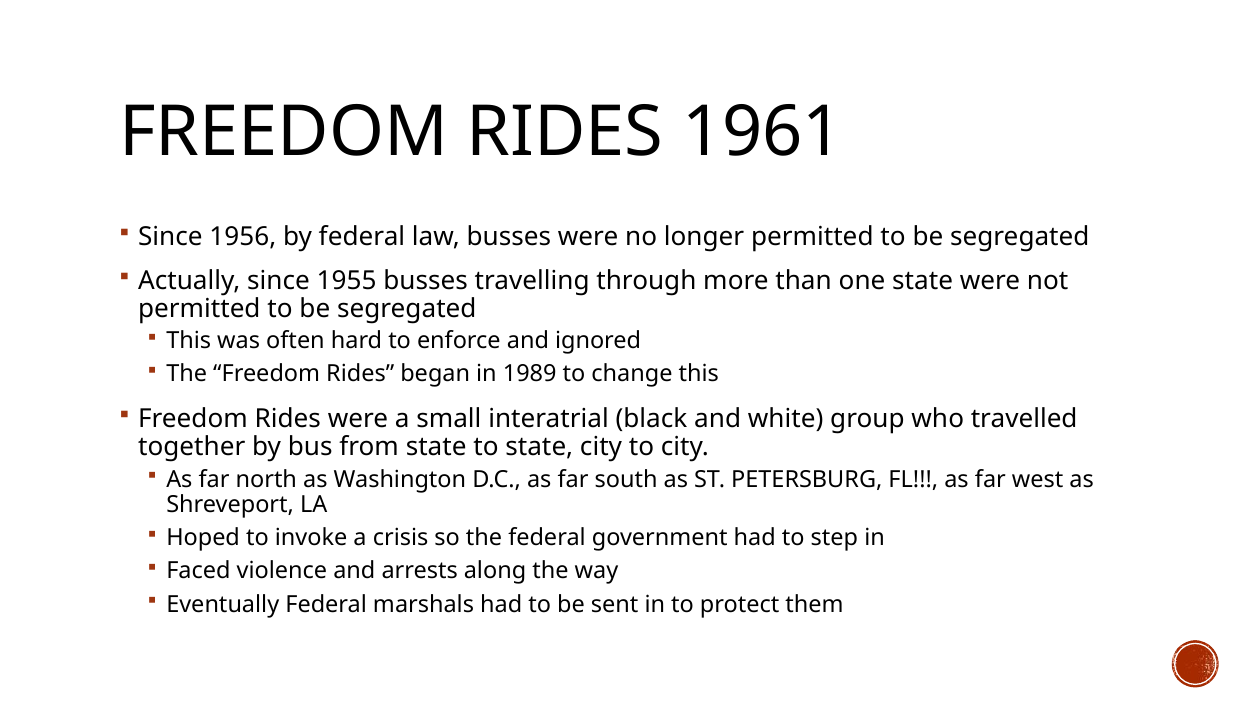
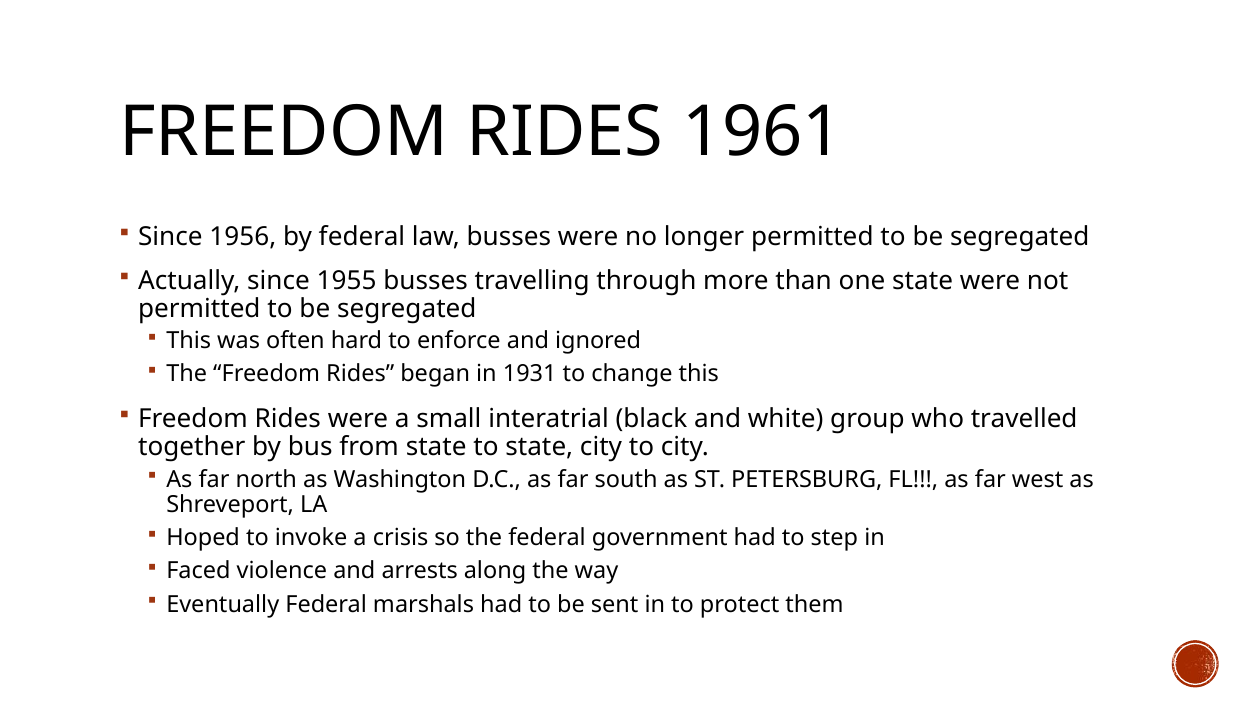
1989: 1989 -> 1931
